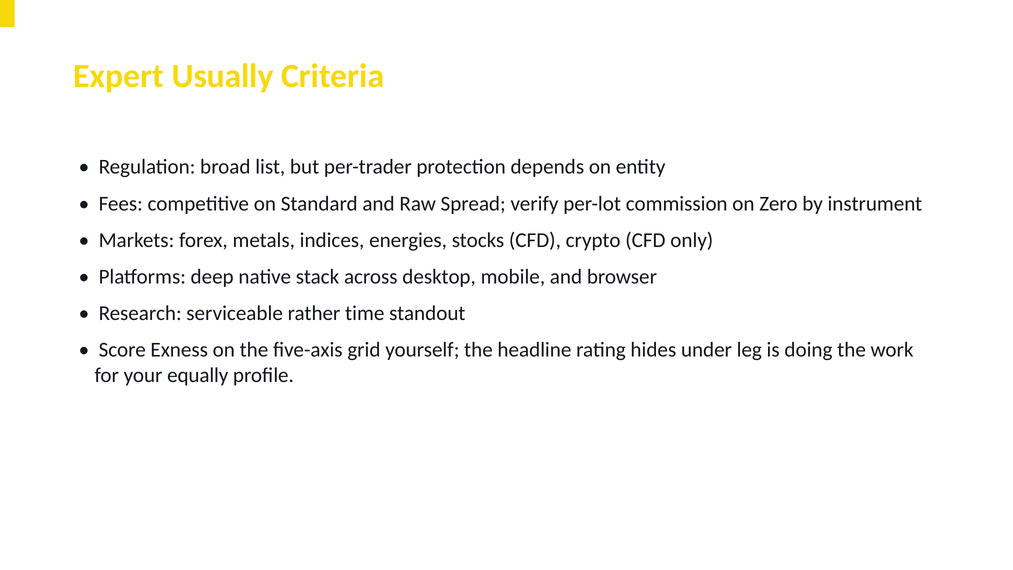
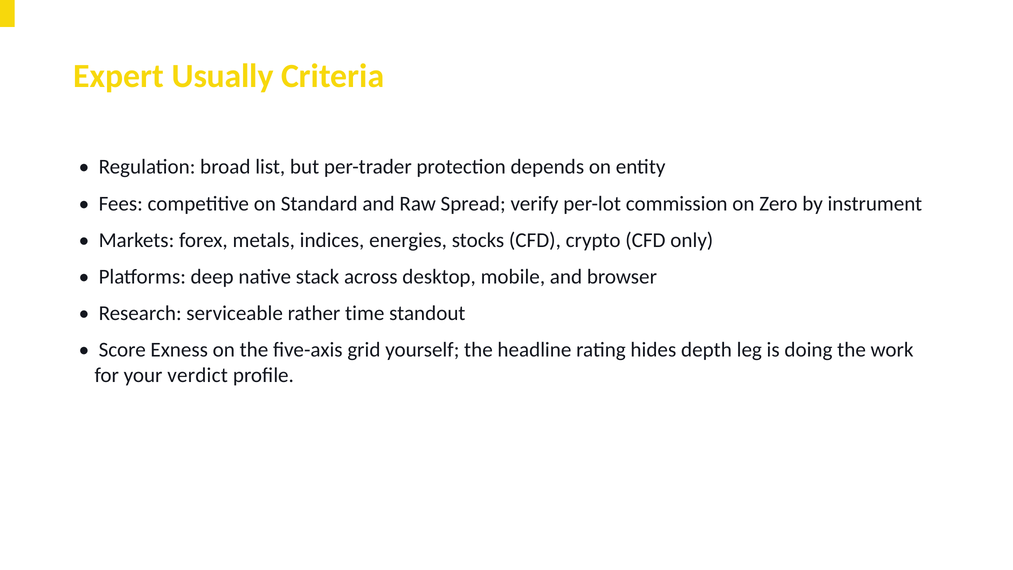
under: under -> depth
equally: equally -> verdict
